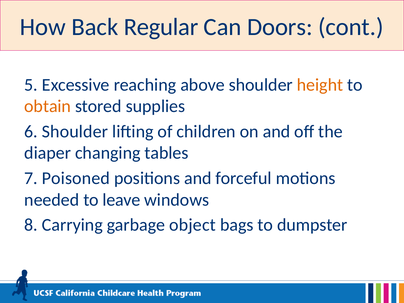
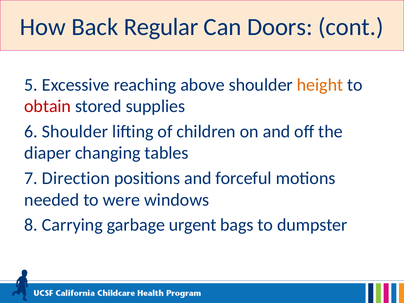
obtain colour: orange -> red
Poisoned: Poisoned -> Direction
leave: leave -> were
object: object -> urgent
